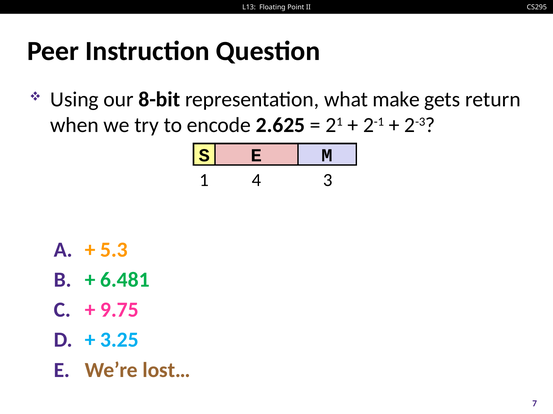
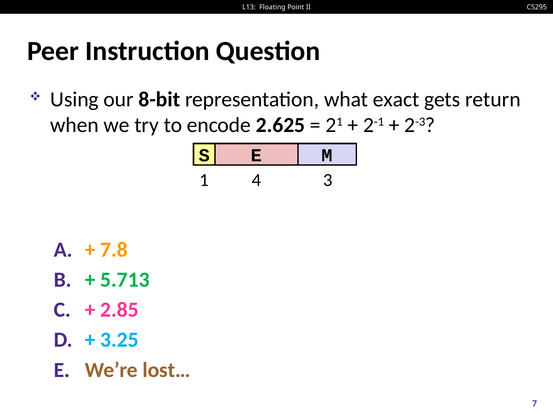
make: make -> exact
5.3: 5.3 -> 7.8
6.481: 6.481 -> 5.713
9.75: 9.75 -> 2.85
